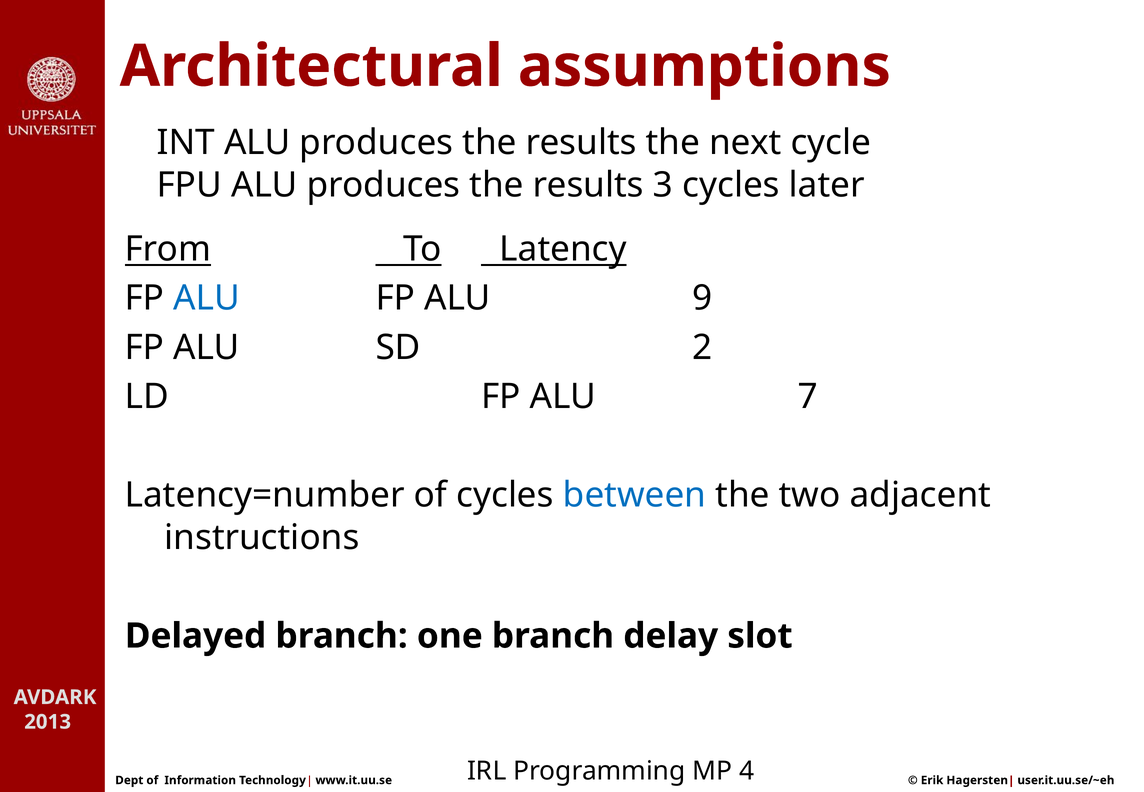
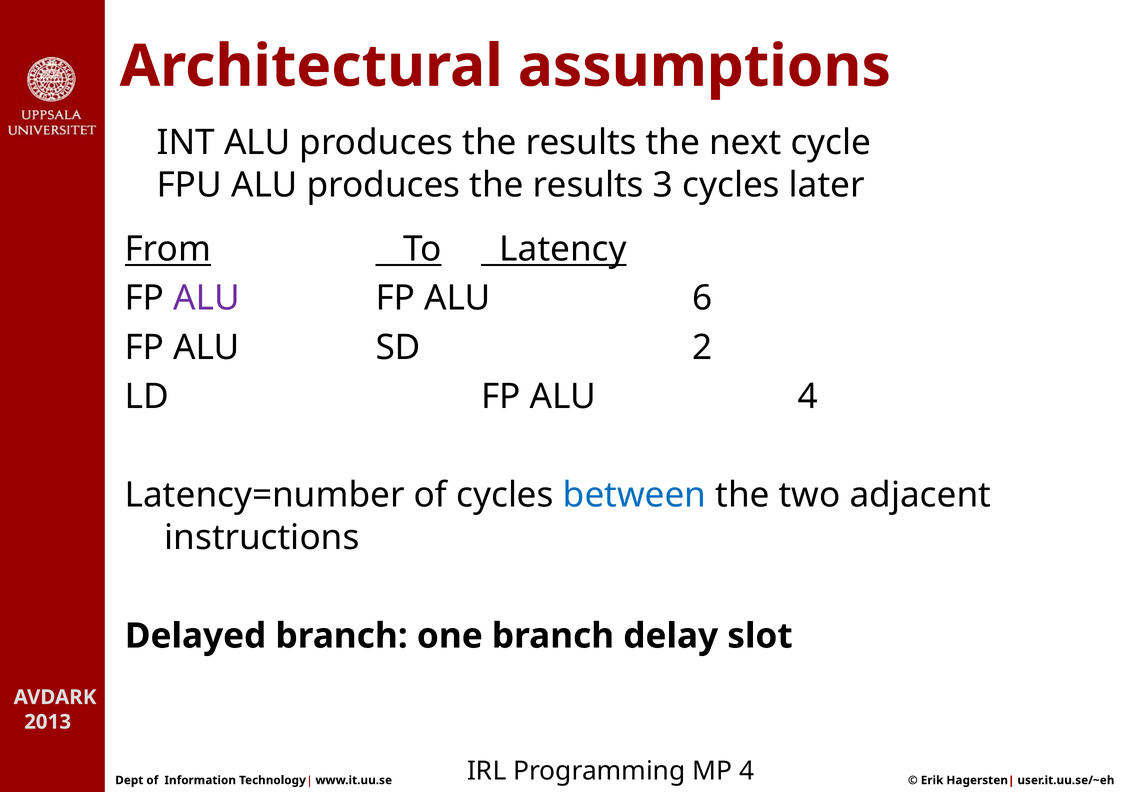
ALU at (207, 298) colour: blue -> purple
9: 9 -> 6
ALU 7: 7 -> 4
